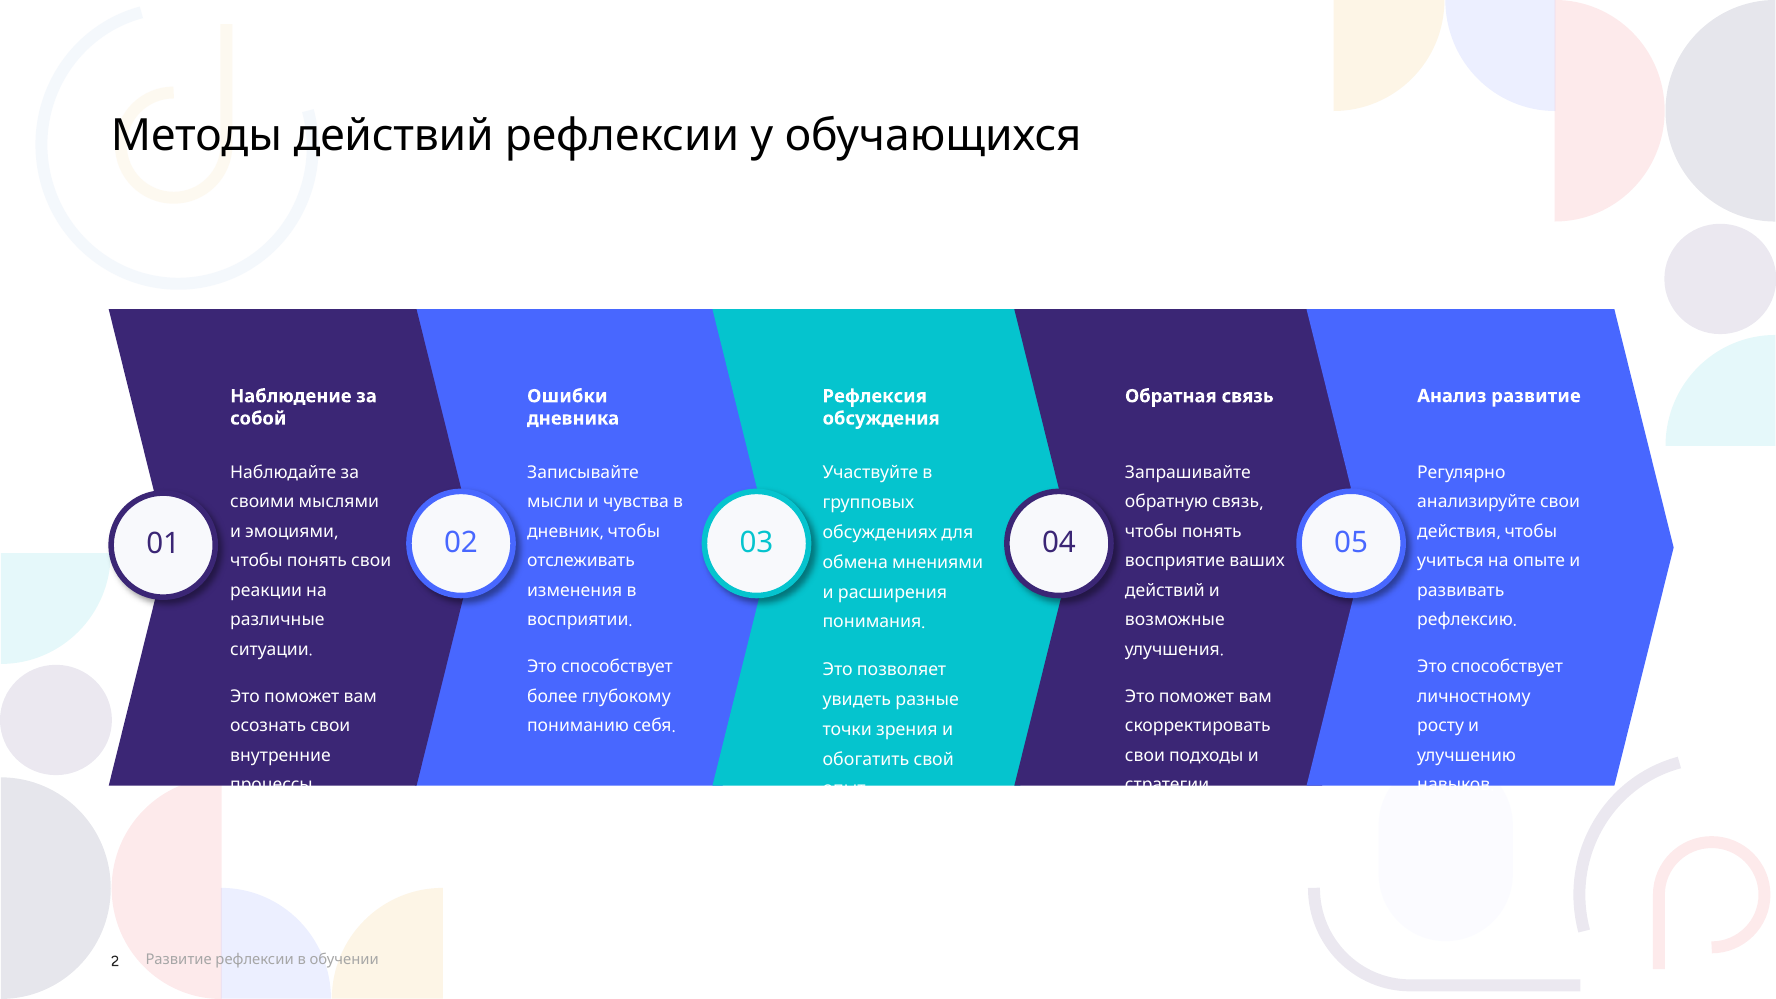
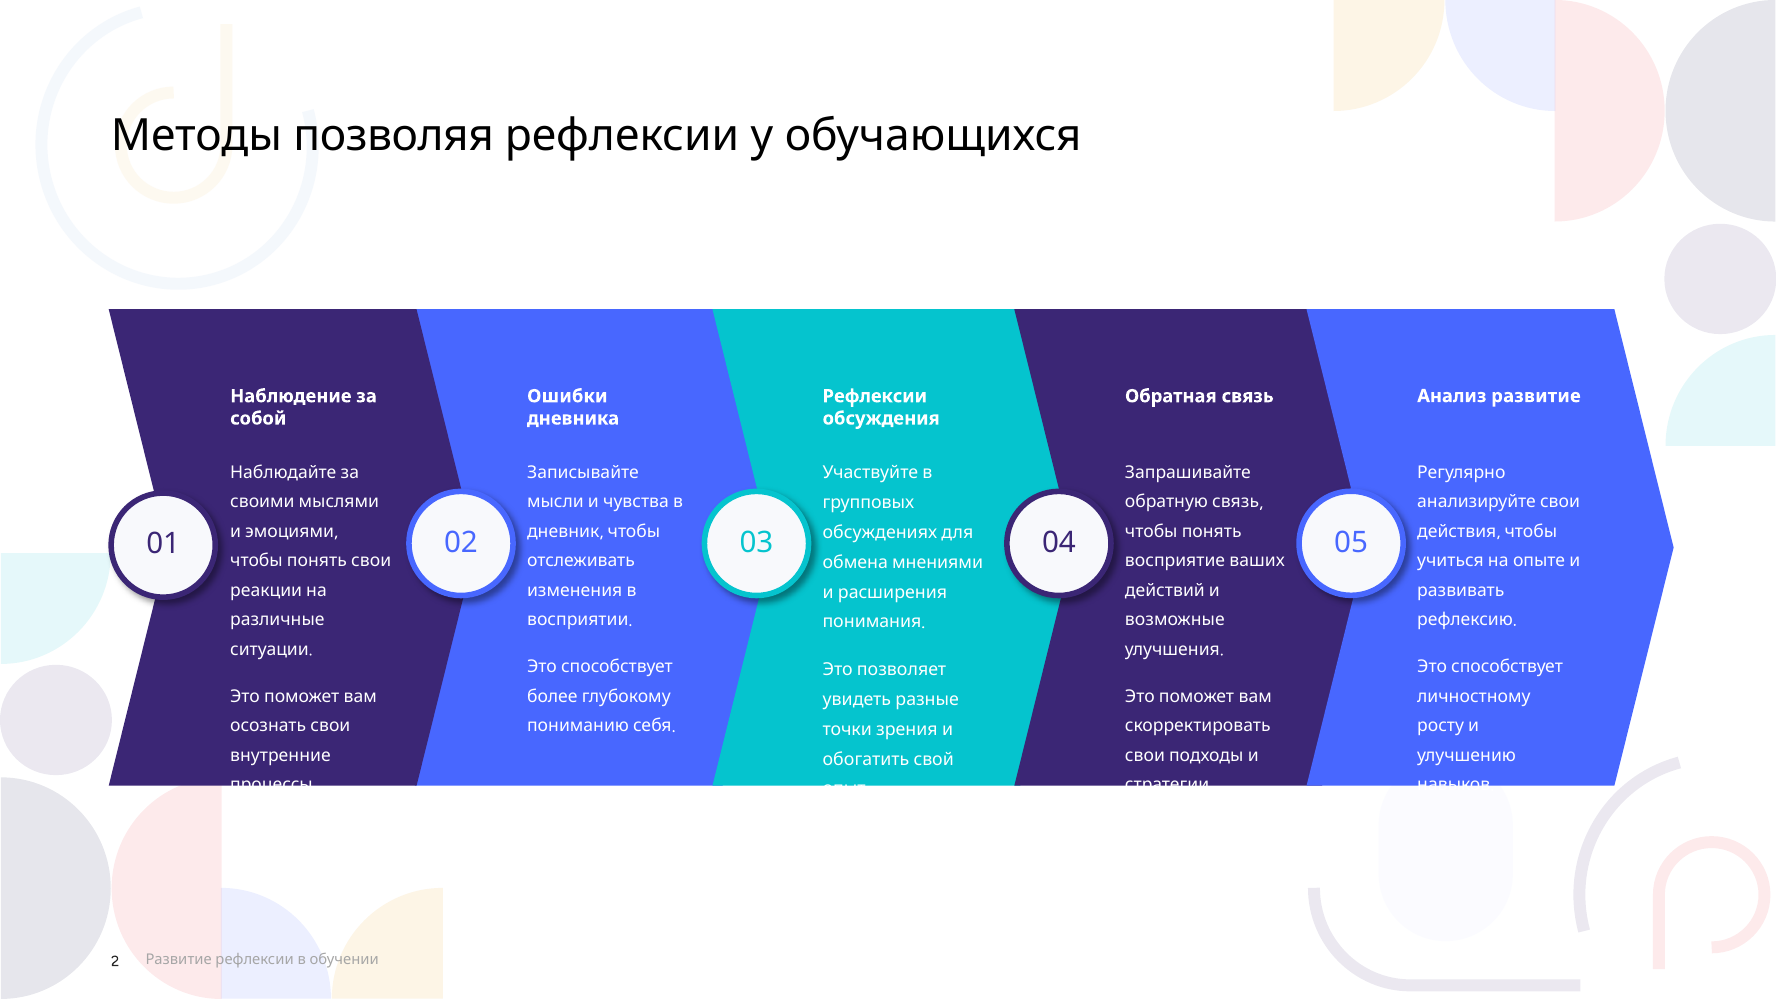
действий: действий -> позволяя
Рефлексия at (875, 396): Рефлексия -> Рефлексии
